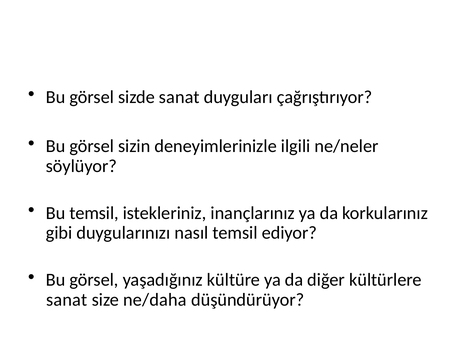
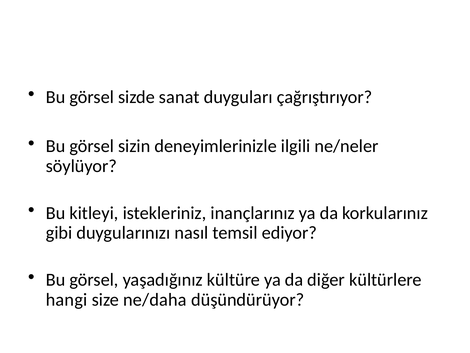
Bu temsil: temsil -> kitleyi
sanat at (67, 299): sanat -> hangi
